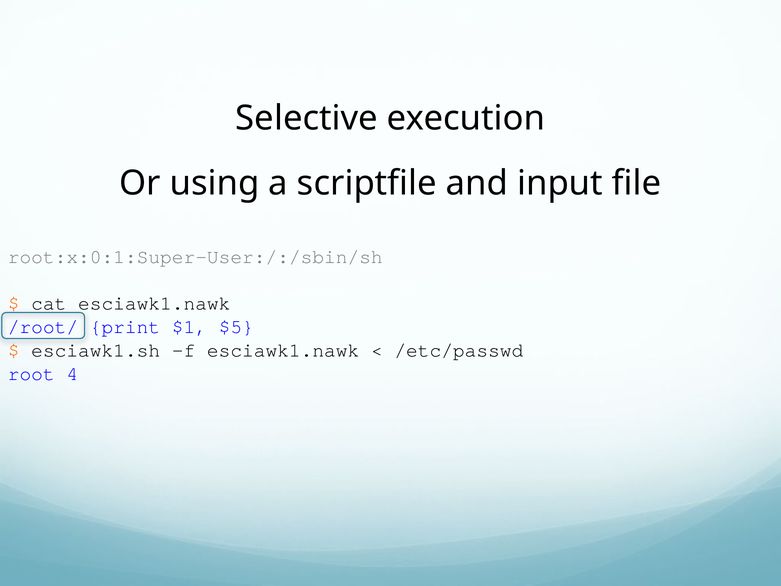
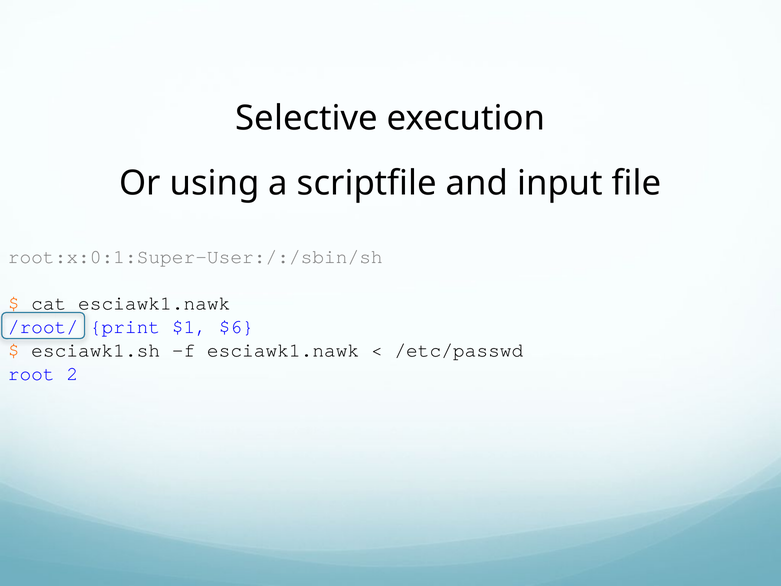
$5: $5 -> $6
4: 4 -> 2
